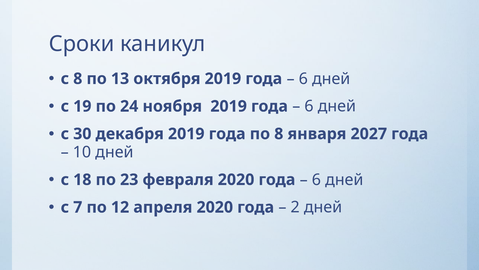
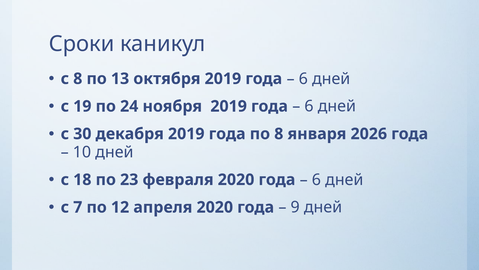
2027: 2027 -> 2026
2: 2 -> 9
